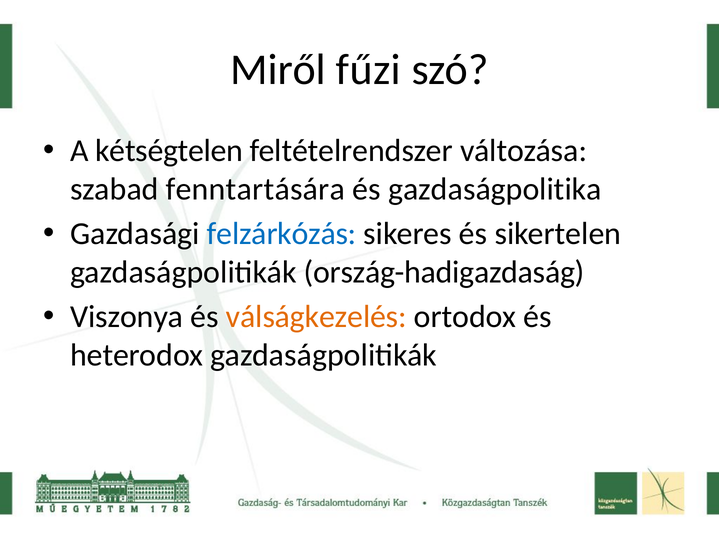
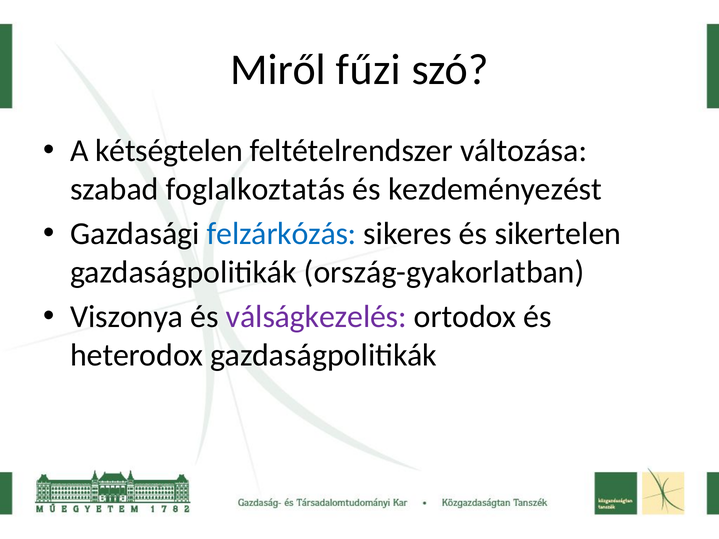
fenntartására: fenntartására -> foglalkoztatás
gazdaságpolitika: gazdaságpolitika -> kezdeményezést
ország-hadigazdaság: ország-hadigazdaság -> ország-gyakorlatban
válságkezelés colour: orange -> purple
